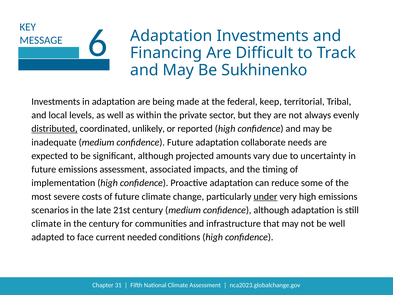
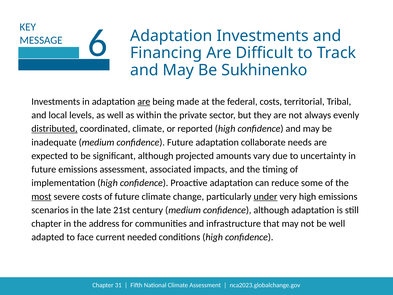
are at (144, 102) underline: none -> present
federal keep: keep -> costs
coordinated unlikely: unlikely -> climate
most underline: none -> present
climate at (46, 223): climate -> chapter
the century: century -> address
